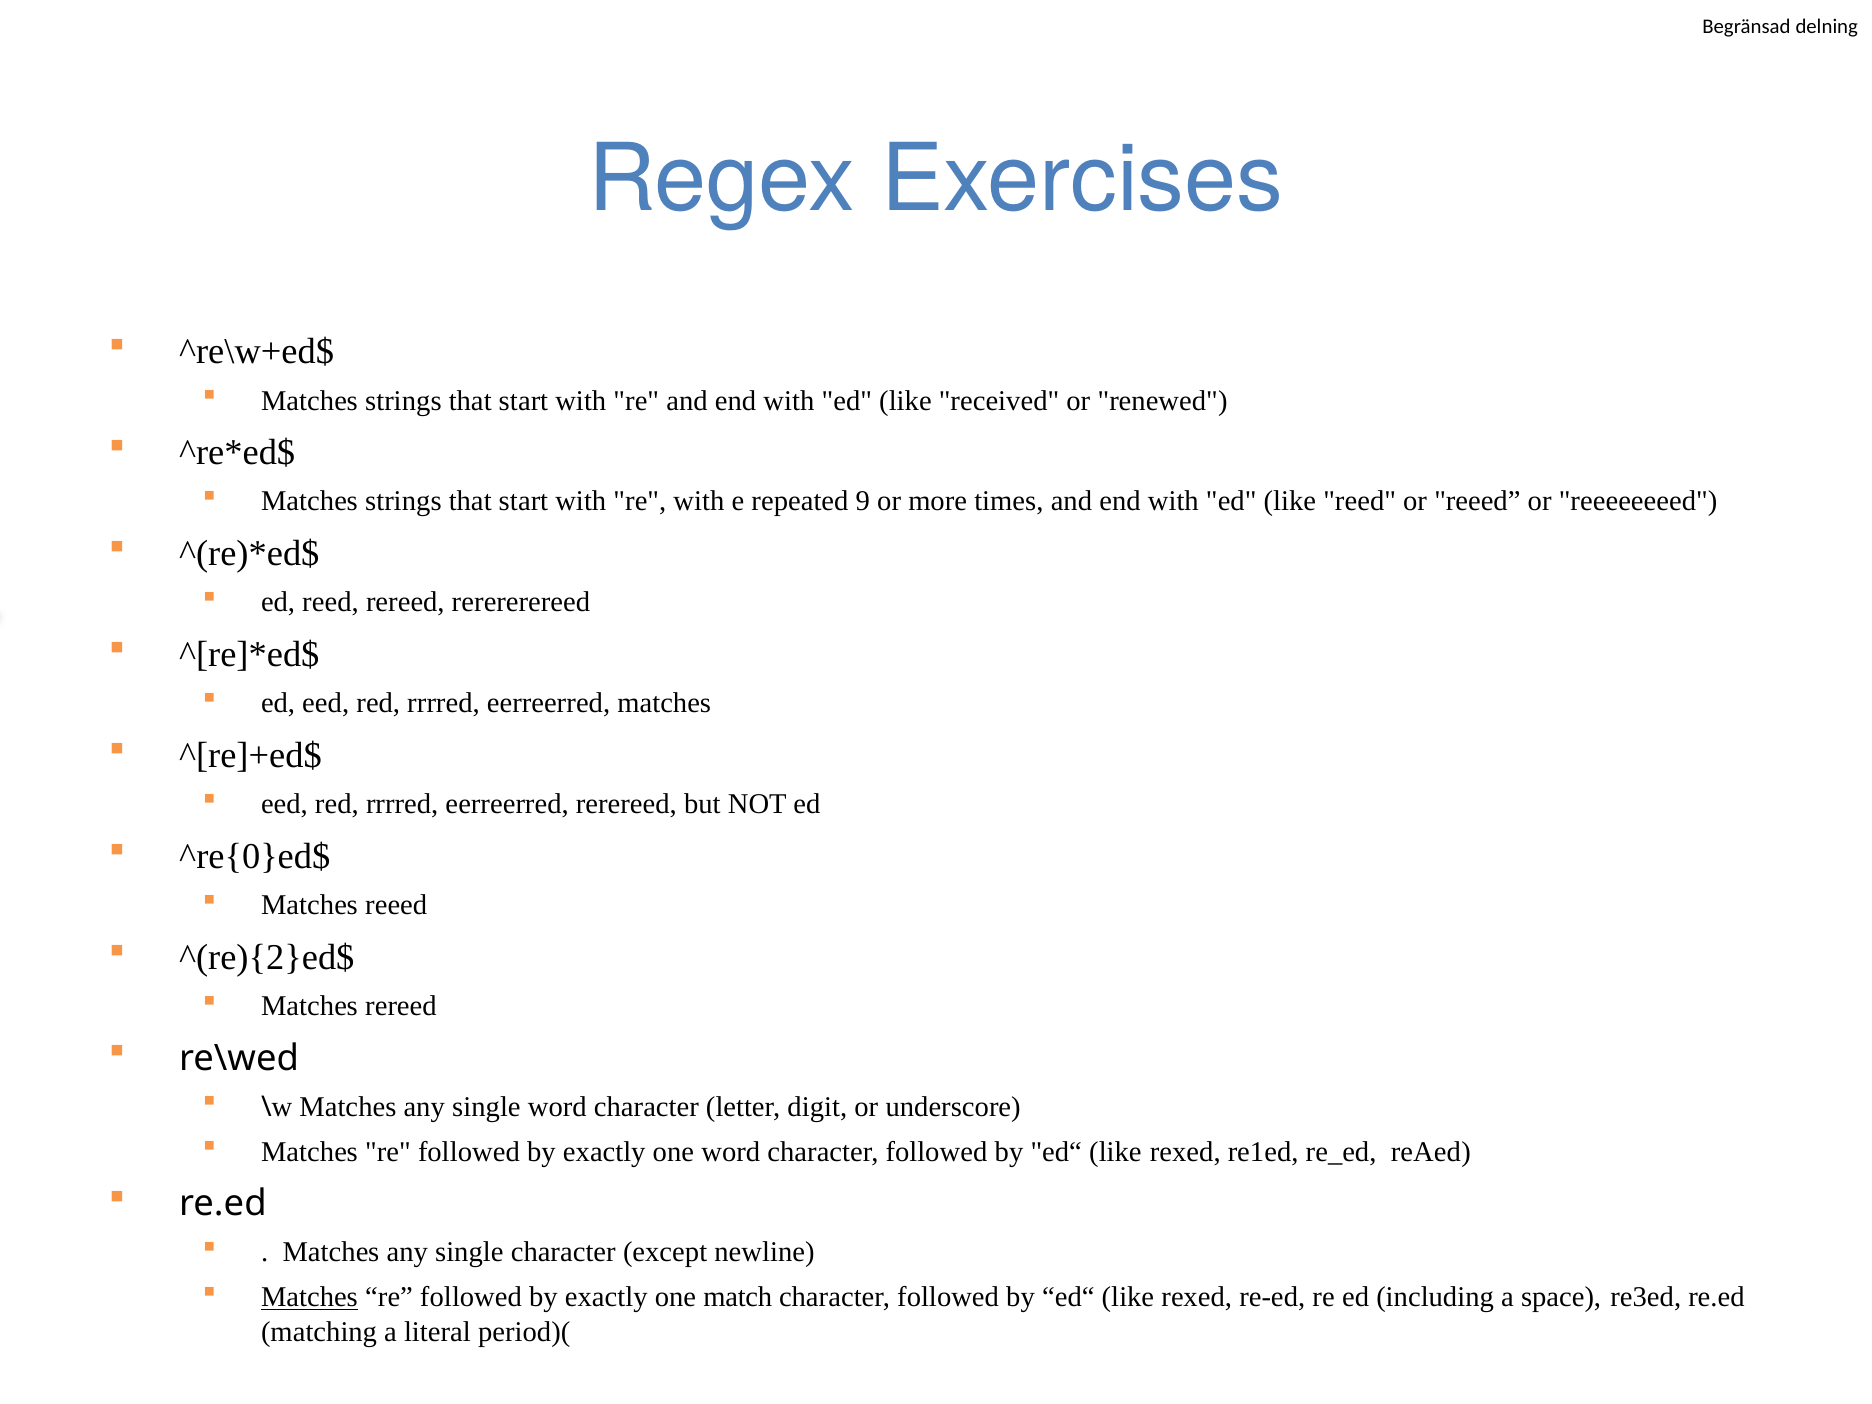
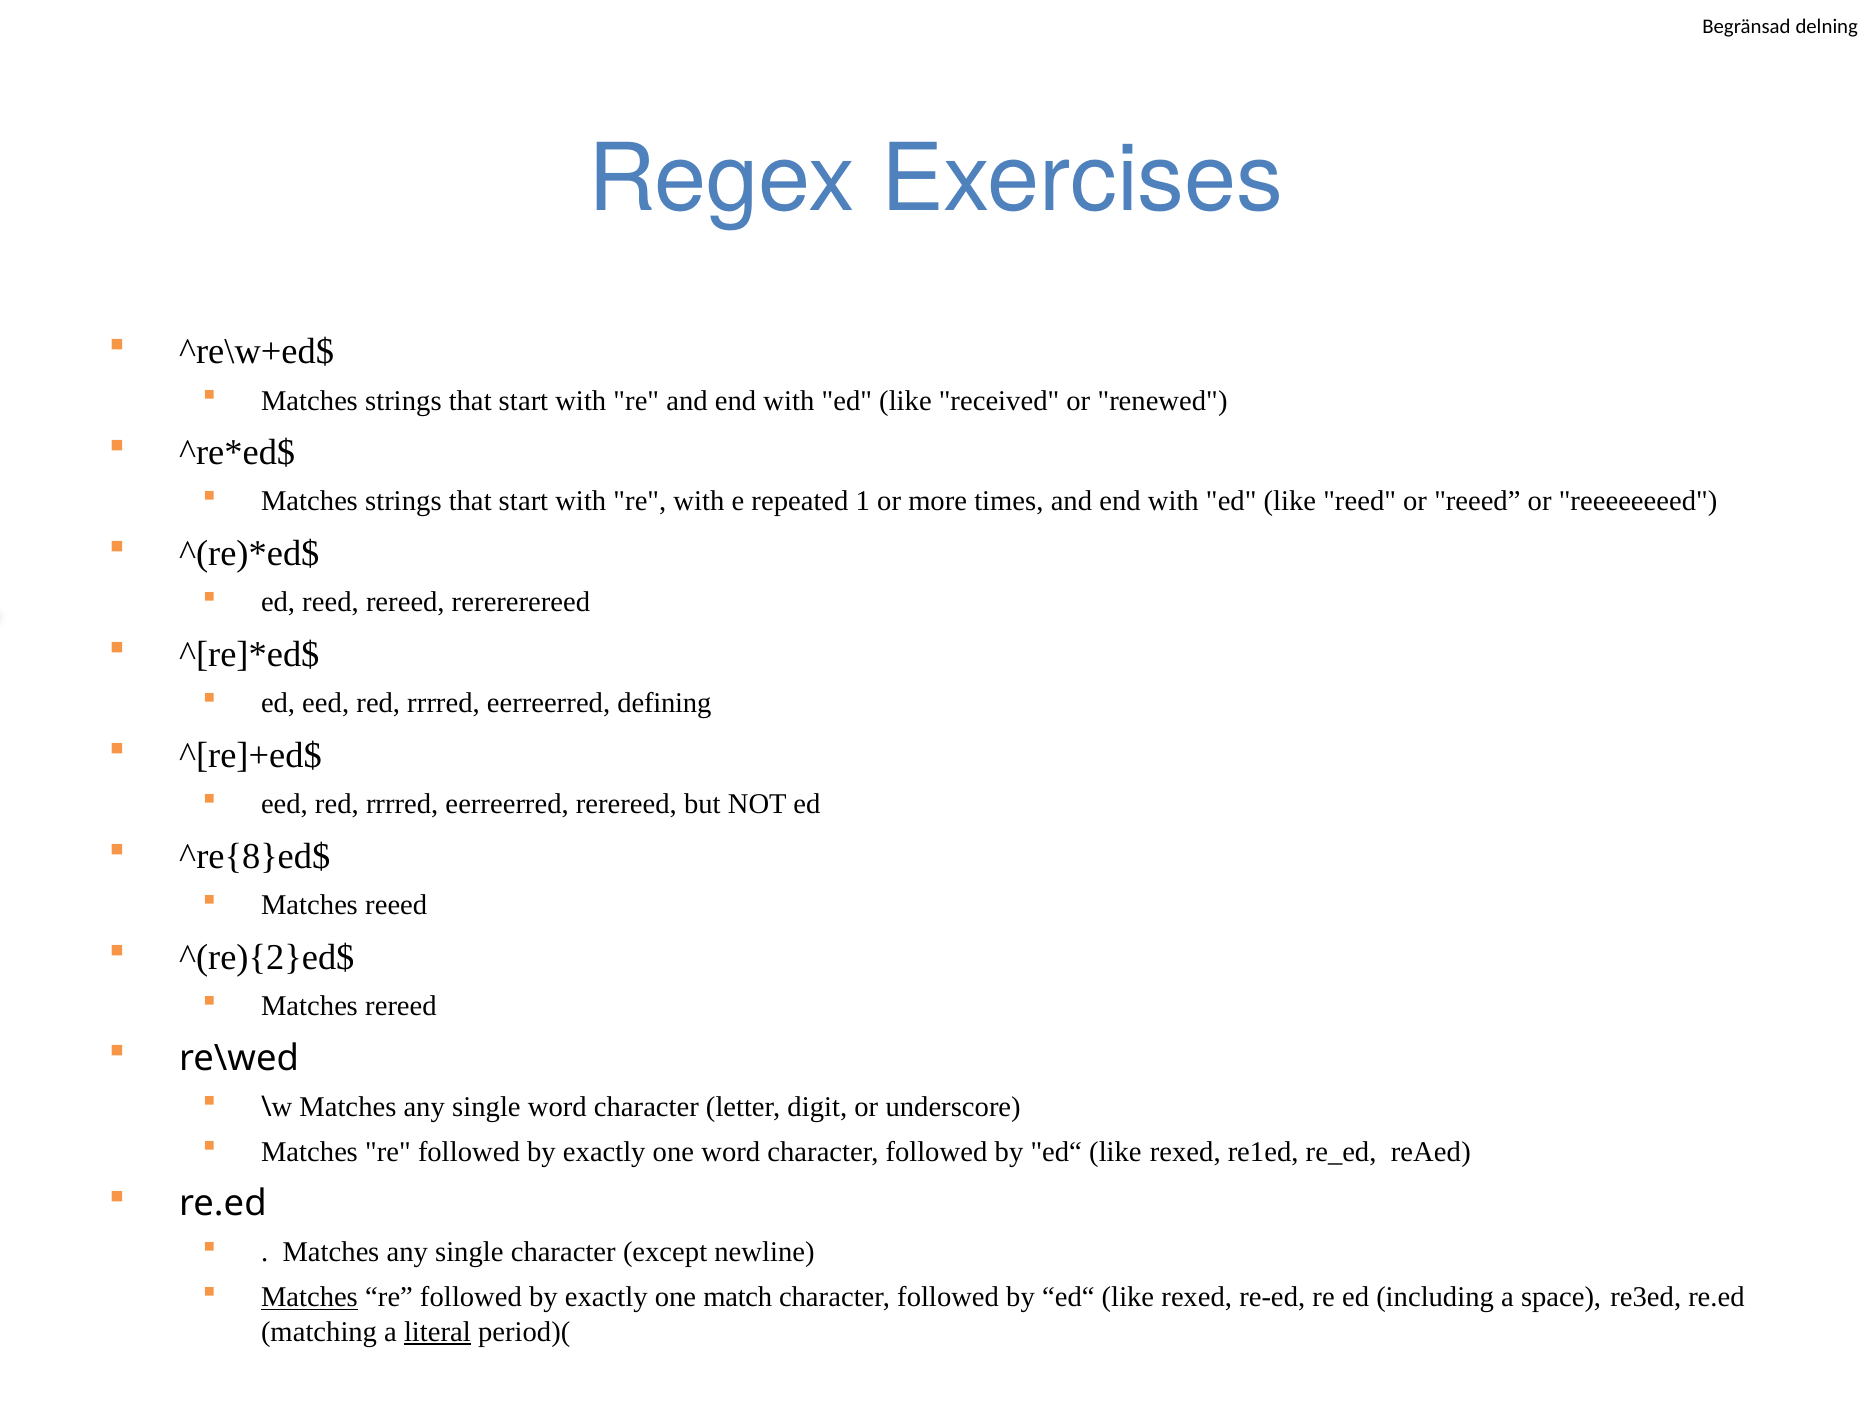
9: 9 -> 1
eerreerred matches: matches -> defining
^re{0}ed$: ^re{0}ed$ -> ^re{8}ed$
literal underline: none -> present
